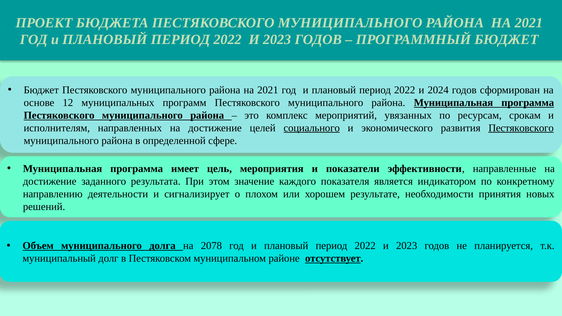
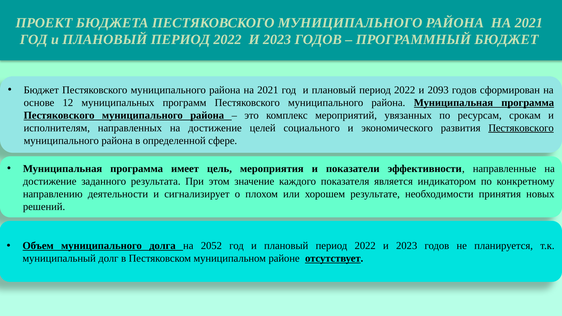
2024: 2024 -> 2093
социального underline: present -> none
2078: 2078 -> 2052
